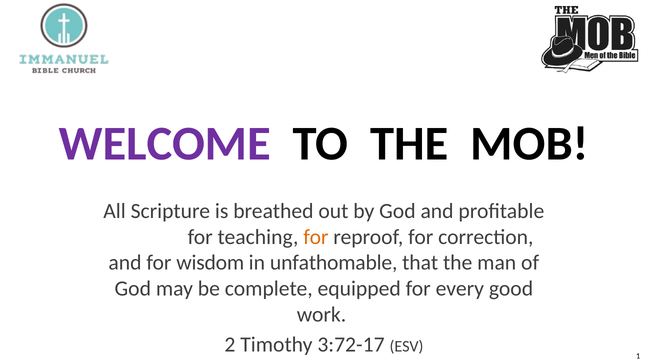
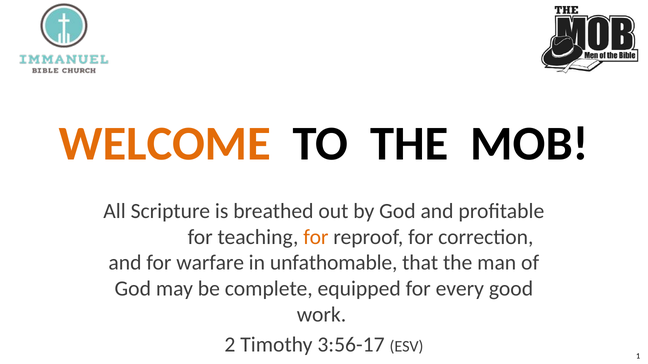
WELCOME colour: purple -> orange
wisdom: wisdom -> warfare
3:72-17: 3:72-17 -> 3:56-17
